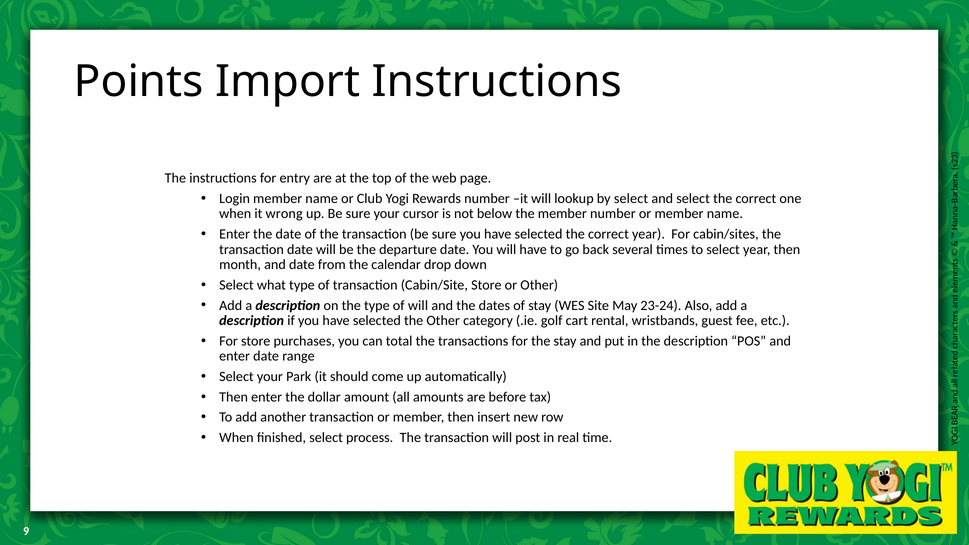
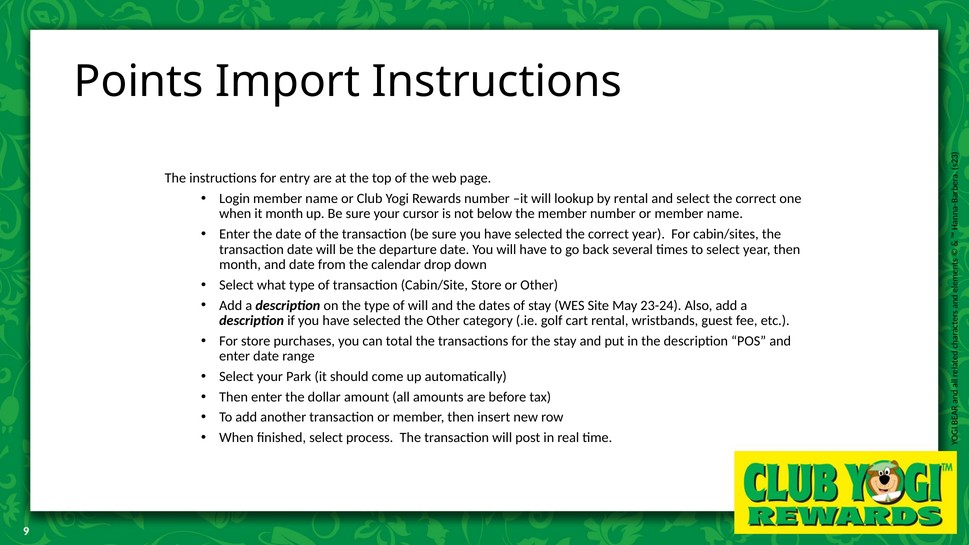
by select: select -> rental
it wrong: wrong -> month
